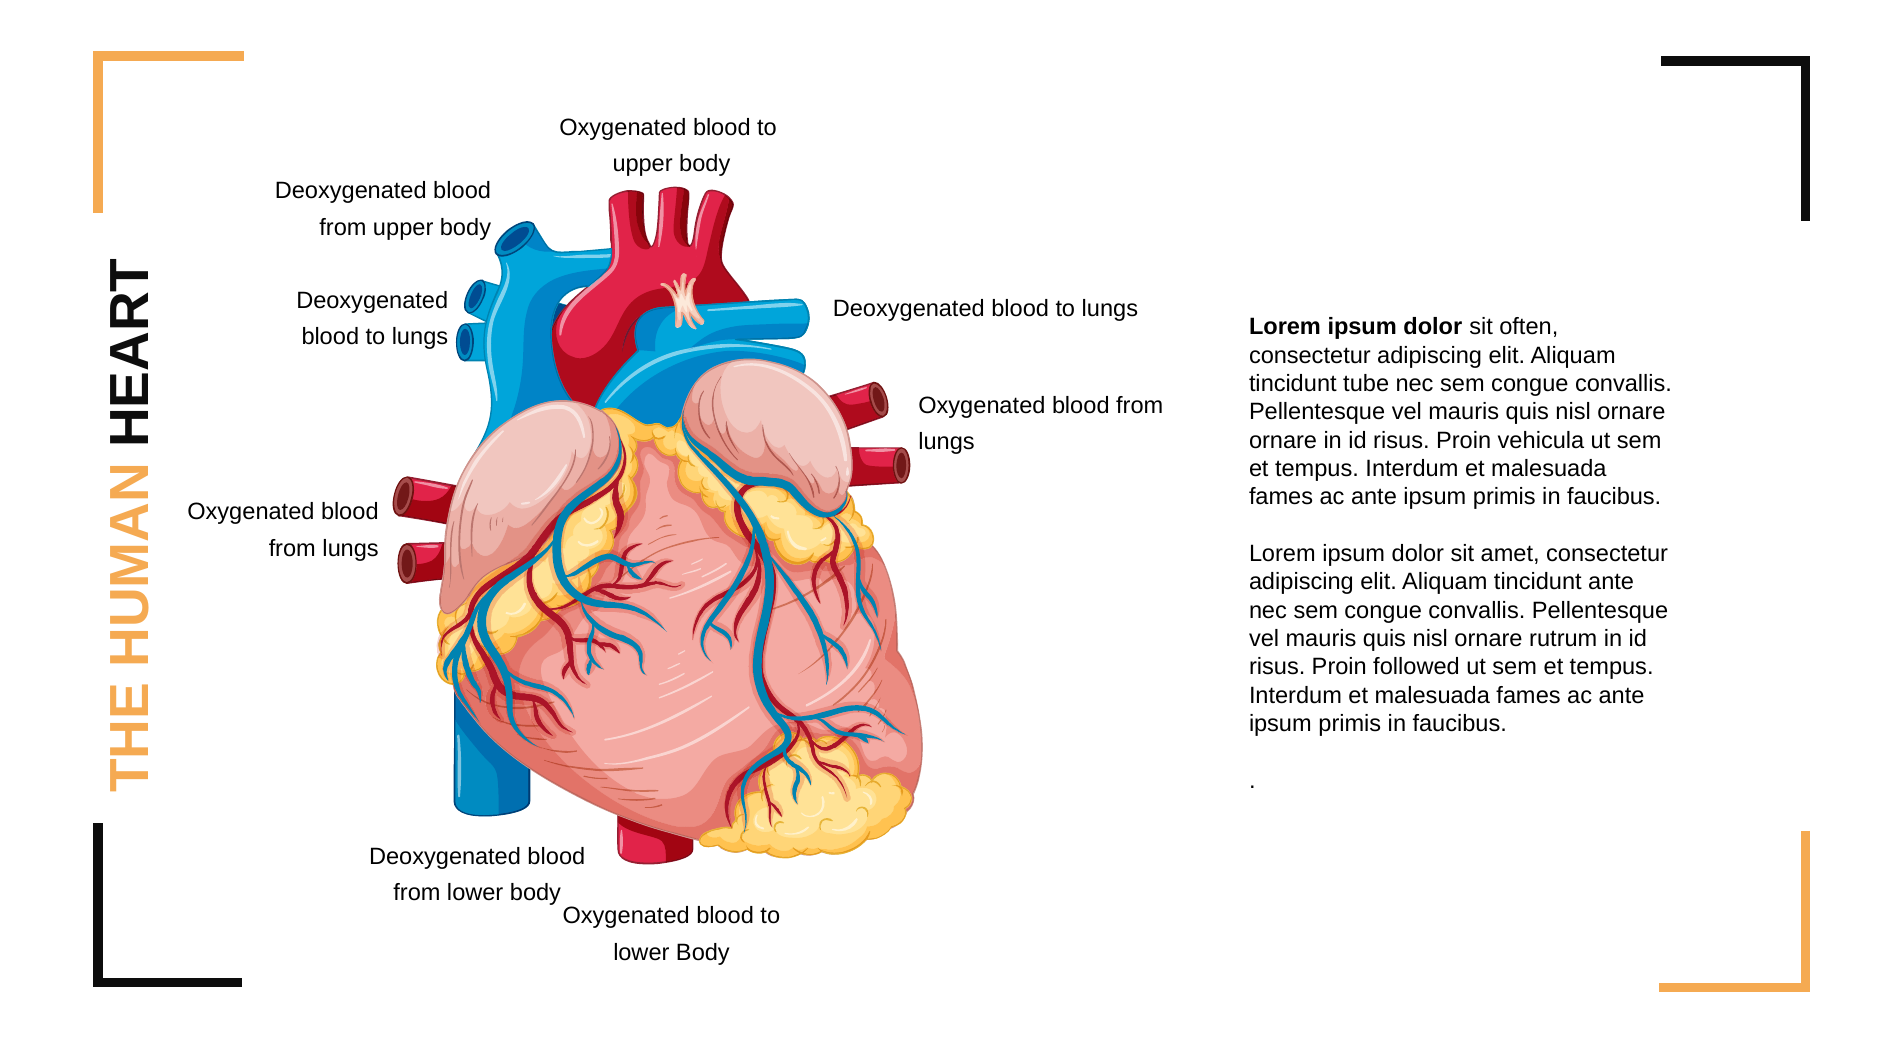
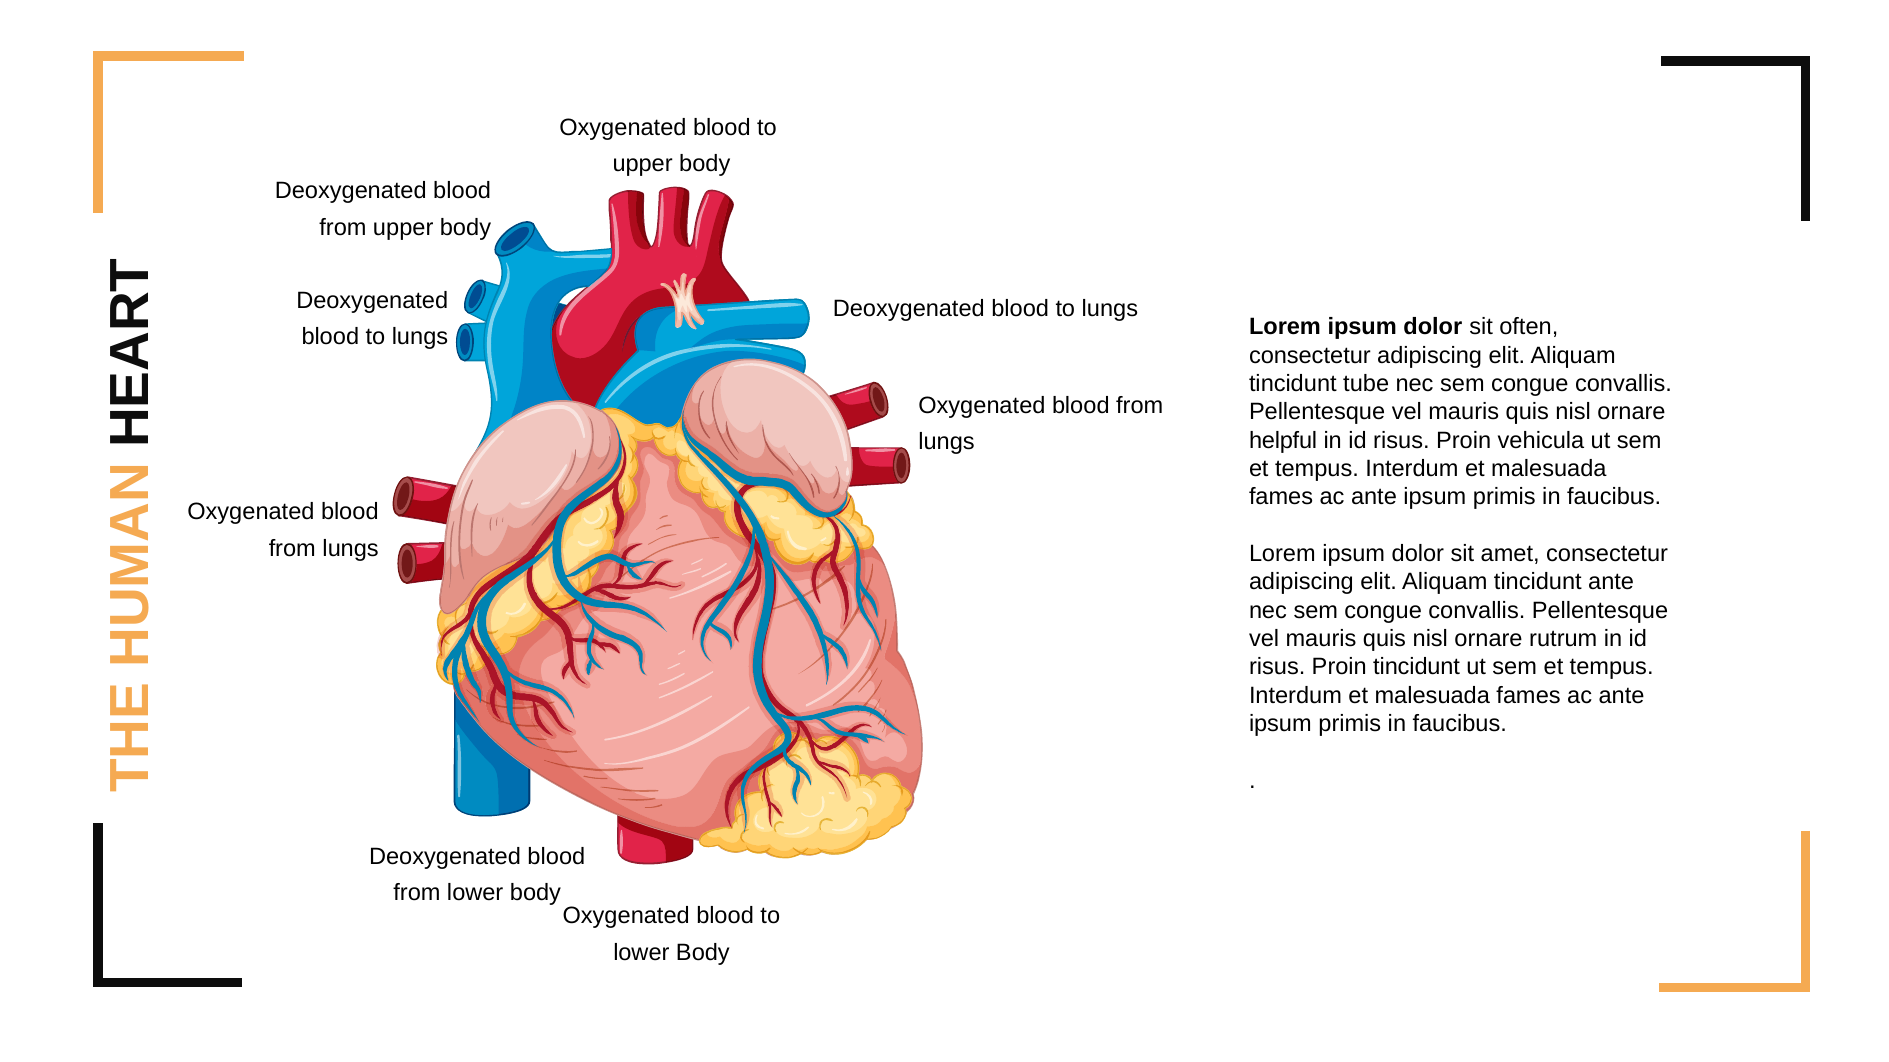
ornare at (1283, 441): ornare -> helpful
Proin followed: followed -> tincidunt
